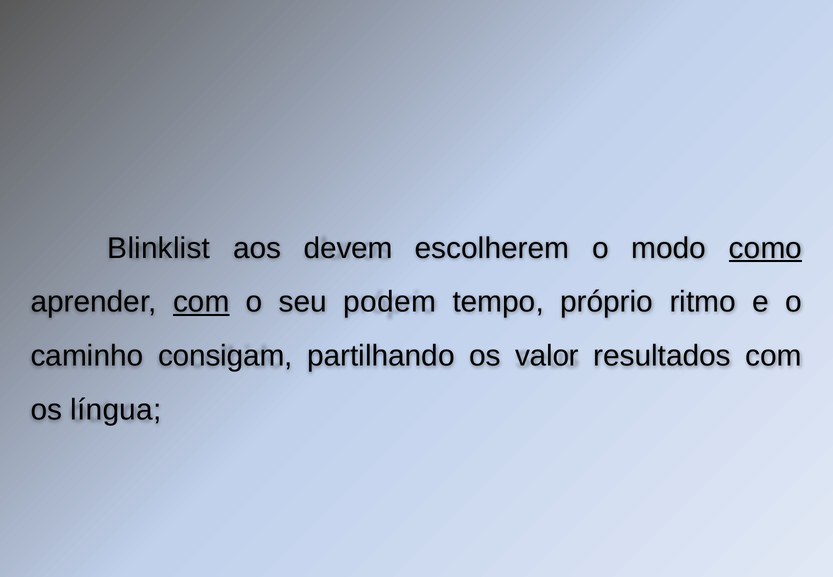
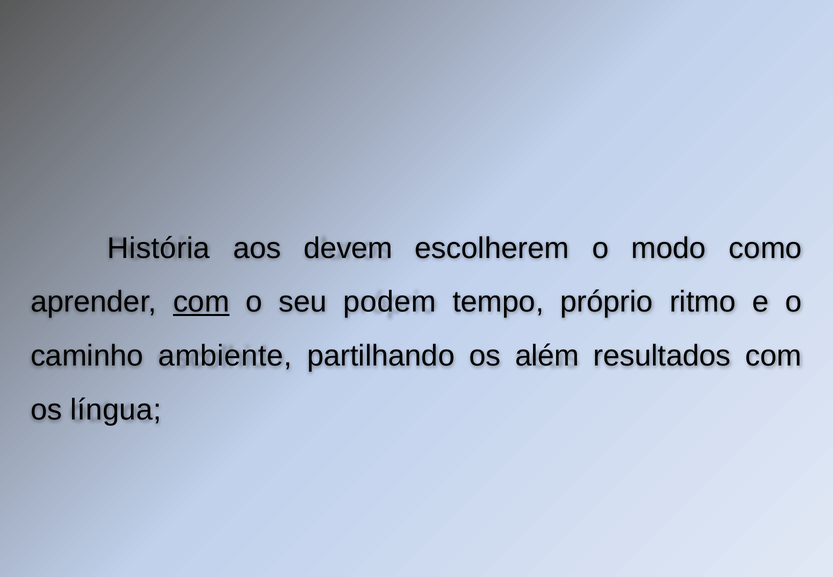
Blinklist: Blinklist -> História
como underline: present -> none
consigam: consigam -> ambiente
valor: valor -> além
